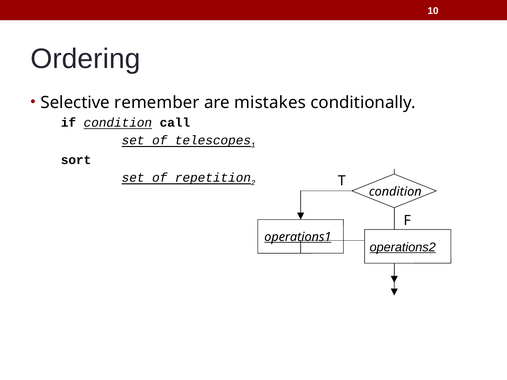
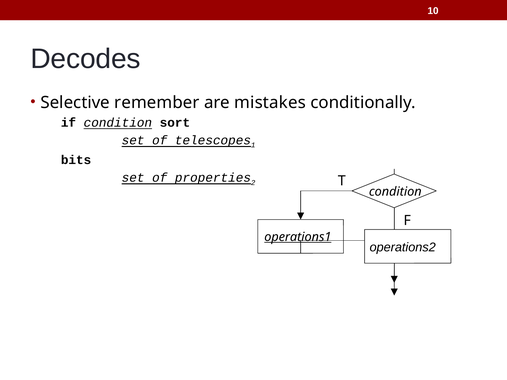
Ordering: Ordering -> Decodes
call: call -> sort
sort: sort -> bits
repetition: repetition -> properties
operations2 underline: present -> none
